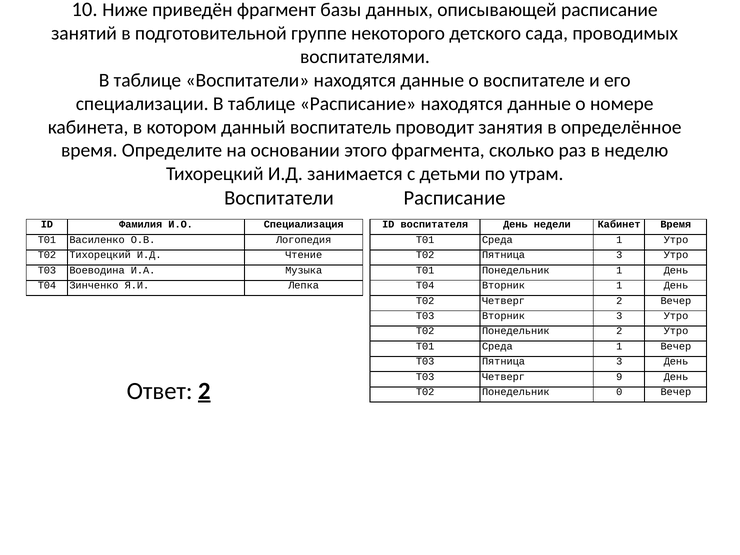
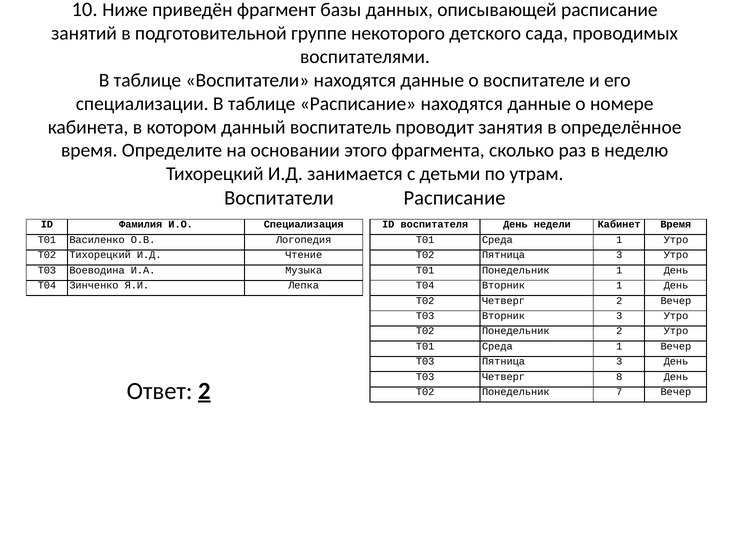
9: 9 -> 8
0: 0 -> 7
